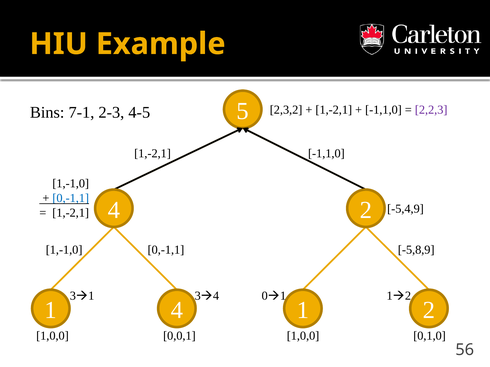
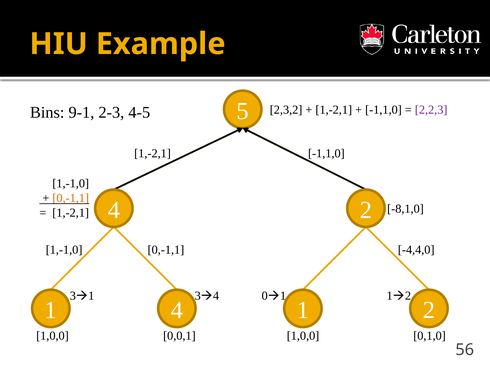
7-1: 7-1 -> 9-1
0,-1,1 at (71, 198) colour: blue -> orange
-5,4,9: -5,4,9 -> -8,1,0
-5,8,9: -5,8,9 -> -4,4,0
